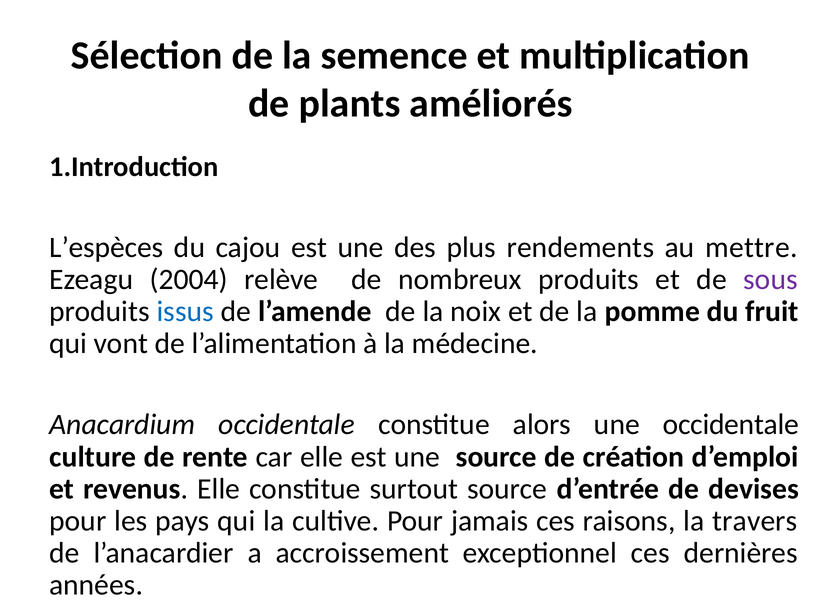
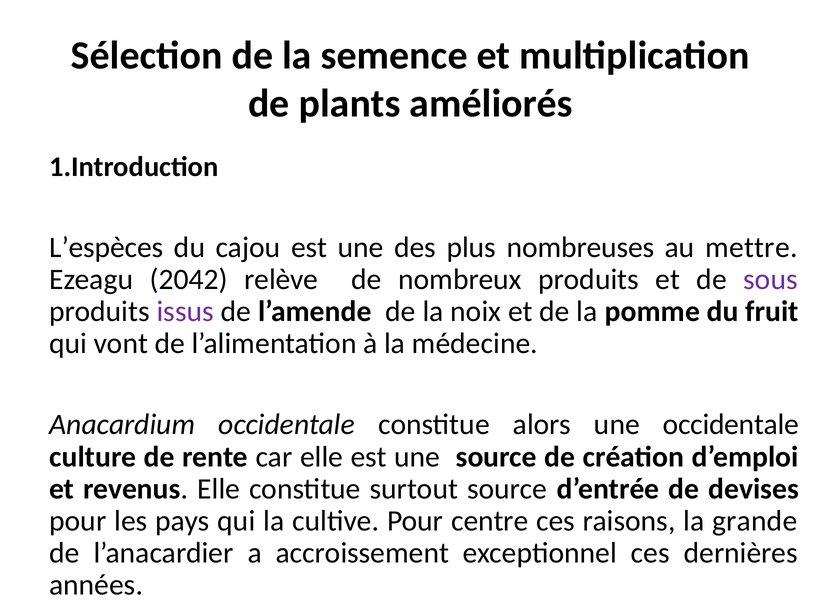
rendements: rendements -> nombreuses
2004: 2004 -> 2042
issus colour: blue -> purple
jamais: jamais -> centre
travers: travers -> grande
